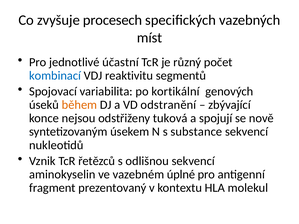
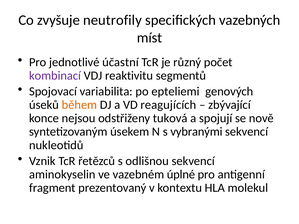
procesech: procesech -> neutrofily
kombinací colour: blue -> purple
kortikální: kortikální -> epteliemi
odstranění: odstranění -> reagujících
substance: substance -> vybranými
